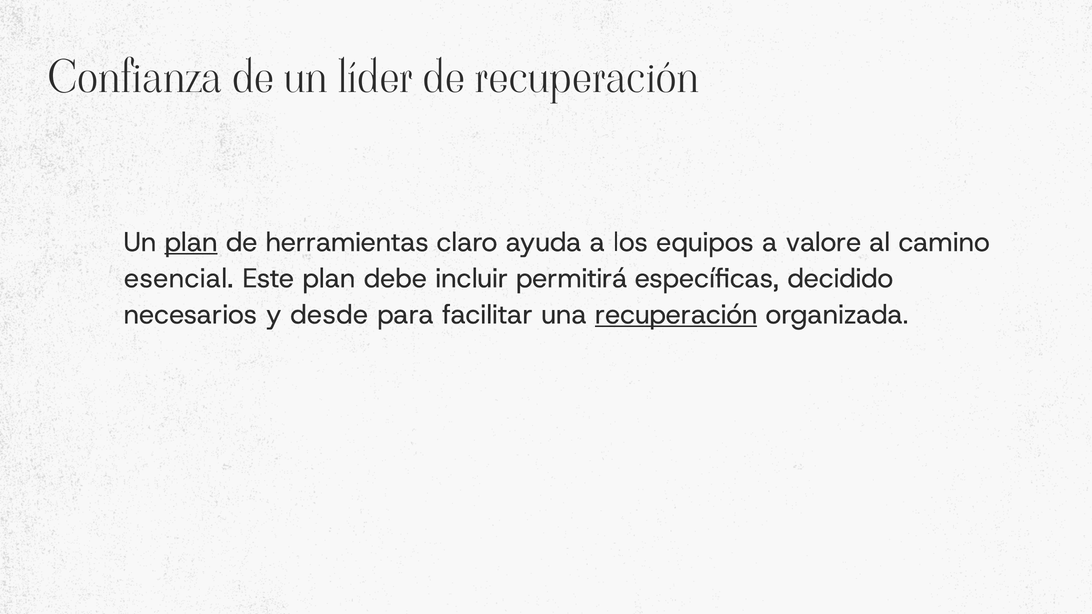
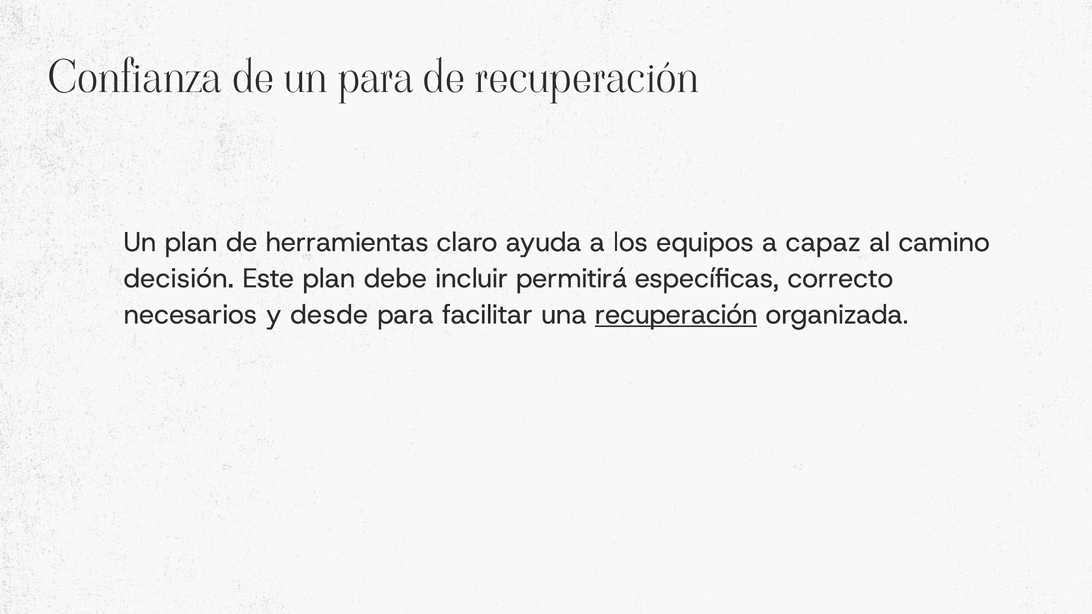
un líder: líder -> para
plan at (191, 242) underline: present -> none
valore: valore -> capaz
esencial: esencial -> decisión
decidido: decidido -> correcto
